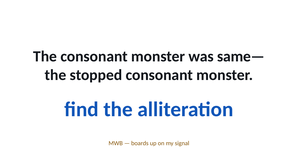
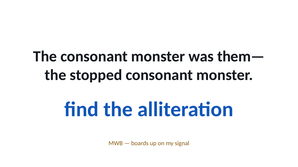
same—: same— -> them—
